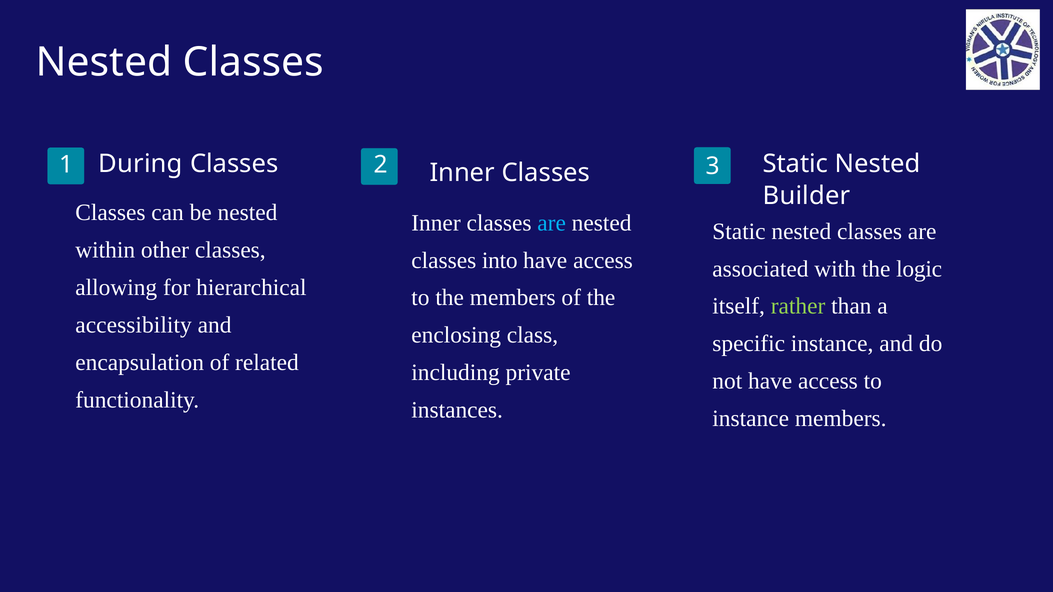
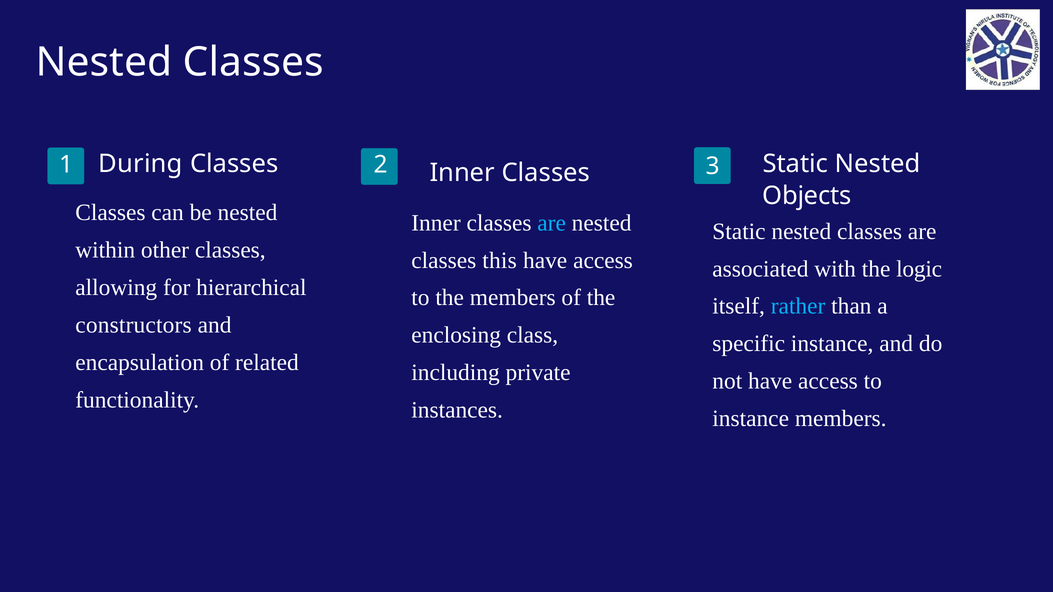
Builder: Builder -> Objects
into: into -> this
rather colour: light green -> light blue
accessibility: accessibility -> constructors
